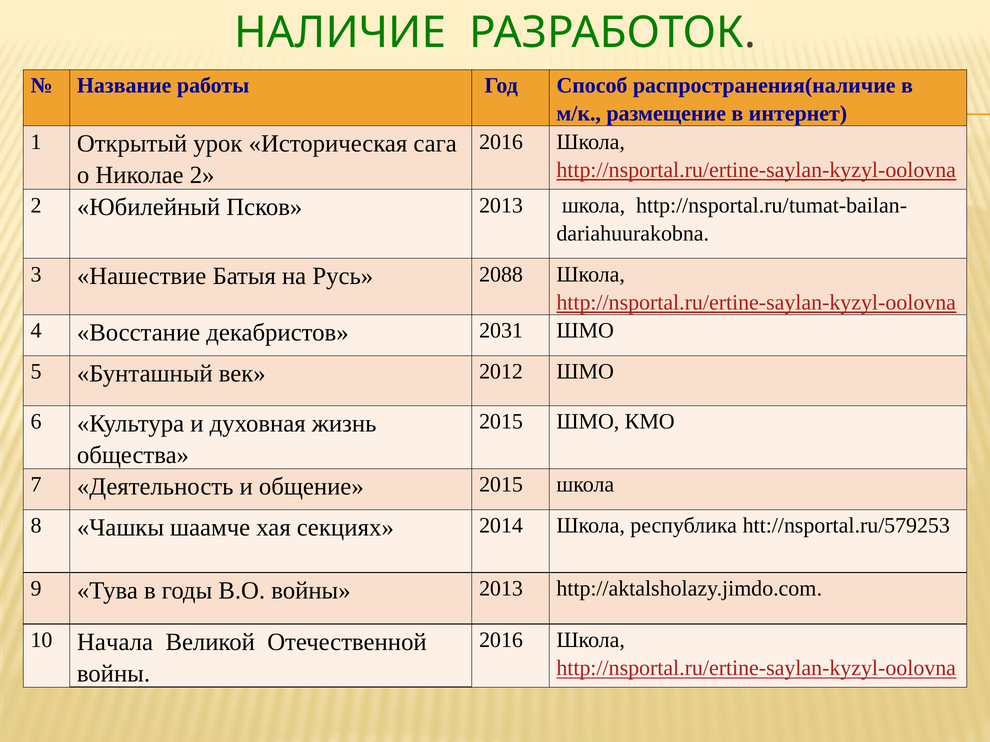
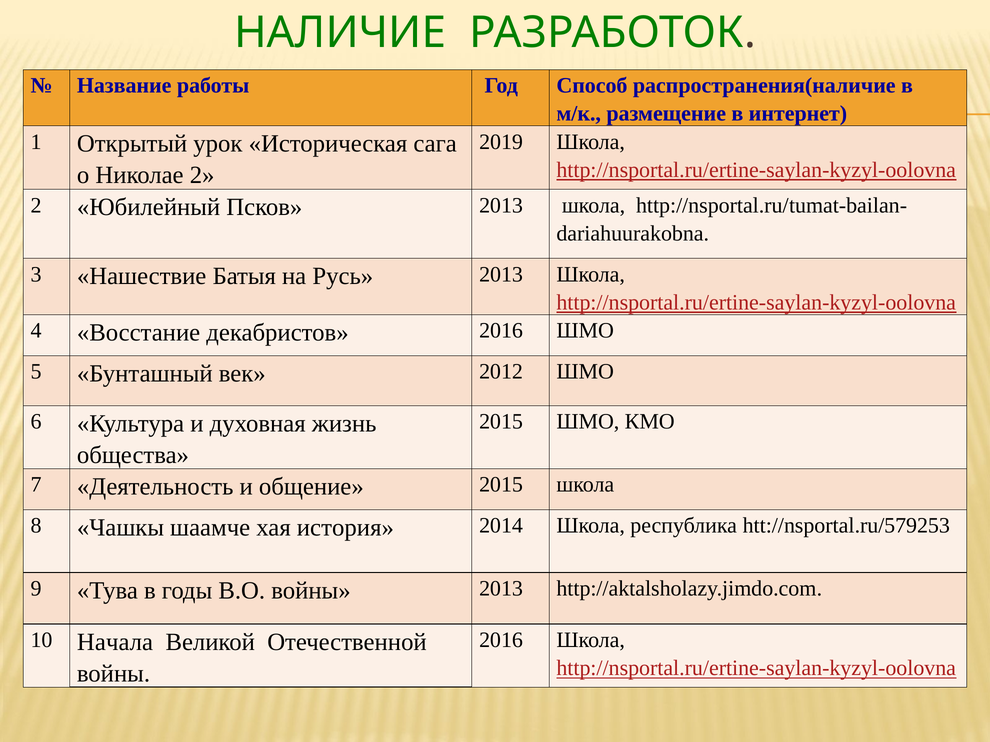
2016 at (501, 142): 2016 -> 2019
Русь 2088: 2088 -> 2013
декабристов 2031: 2031 -> 2016
секциях: секциях -> история
